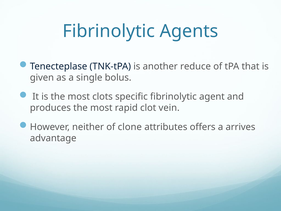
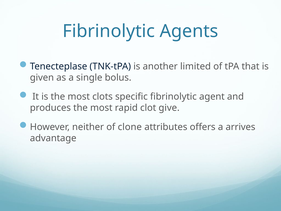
reduce: reduce -> limited
vein: vein -> give
